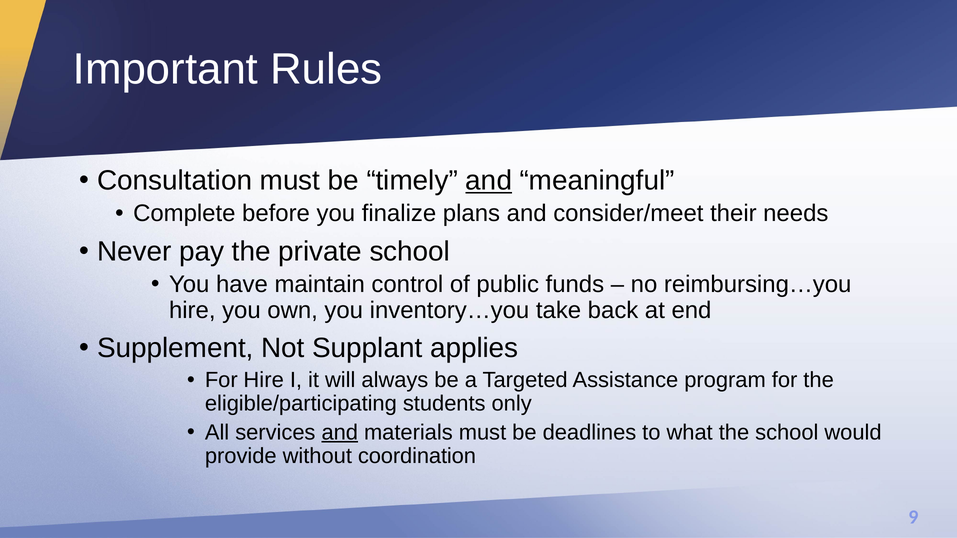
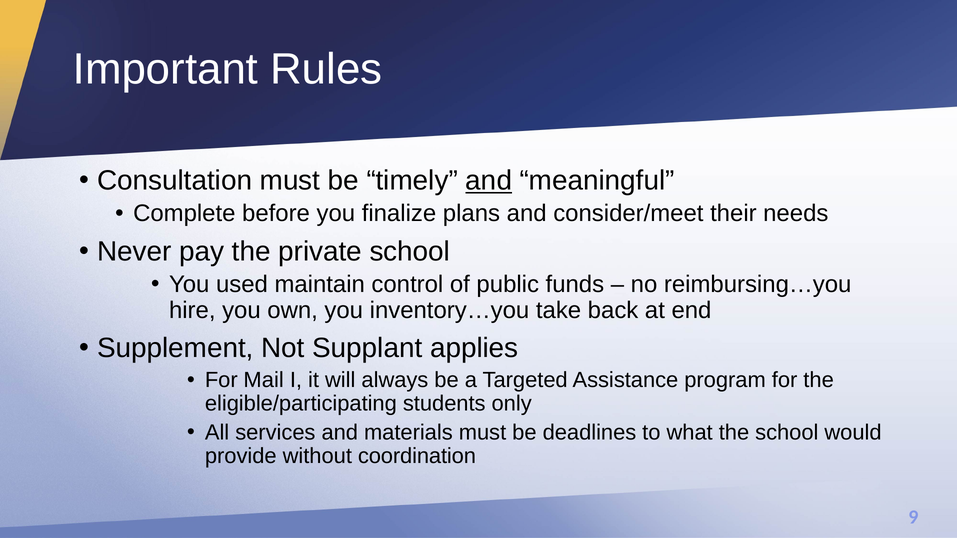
have: have -> used
For Hire: Hire -> Mail
and at (340, 433) underline: present -> none
